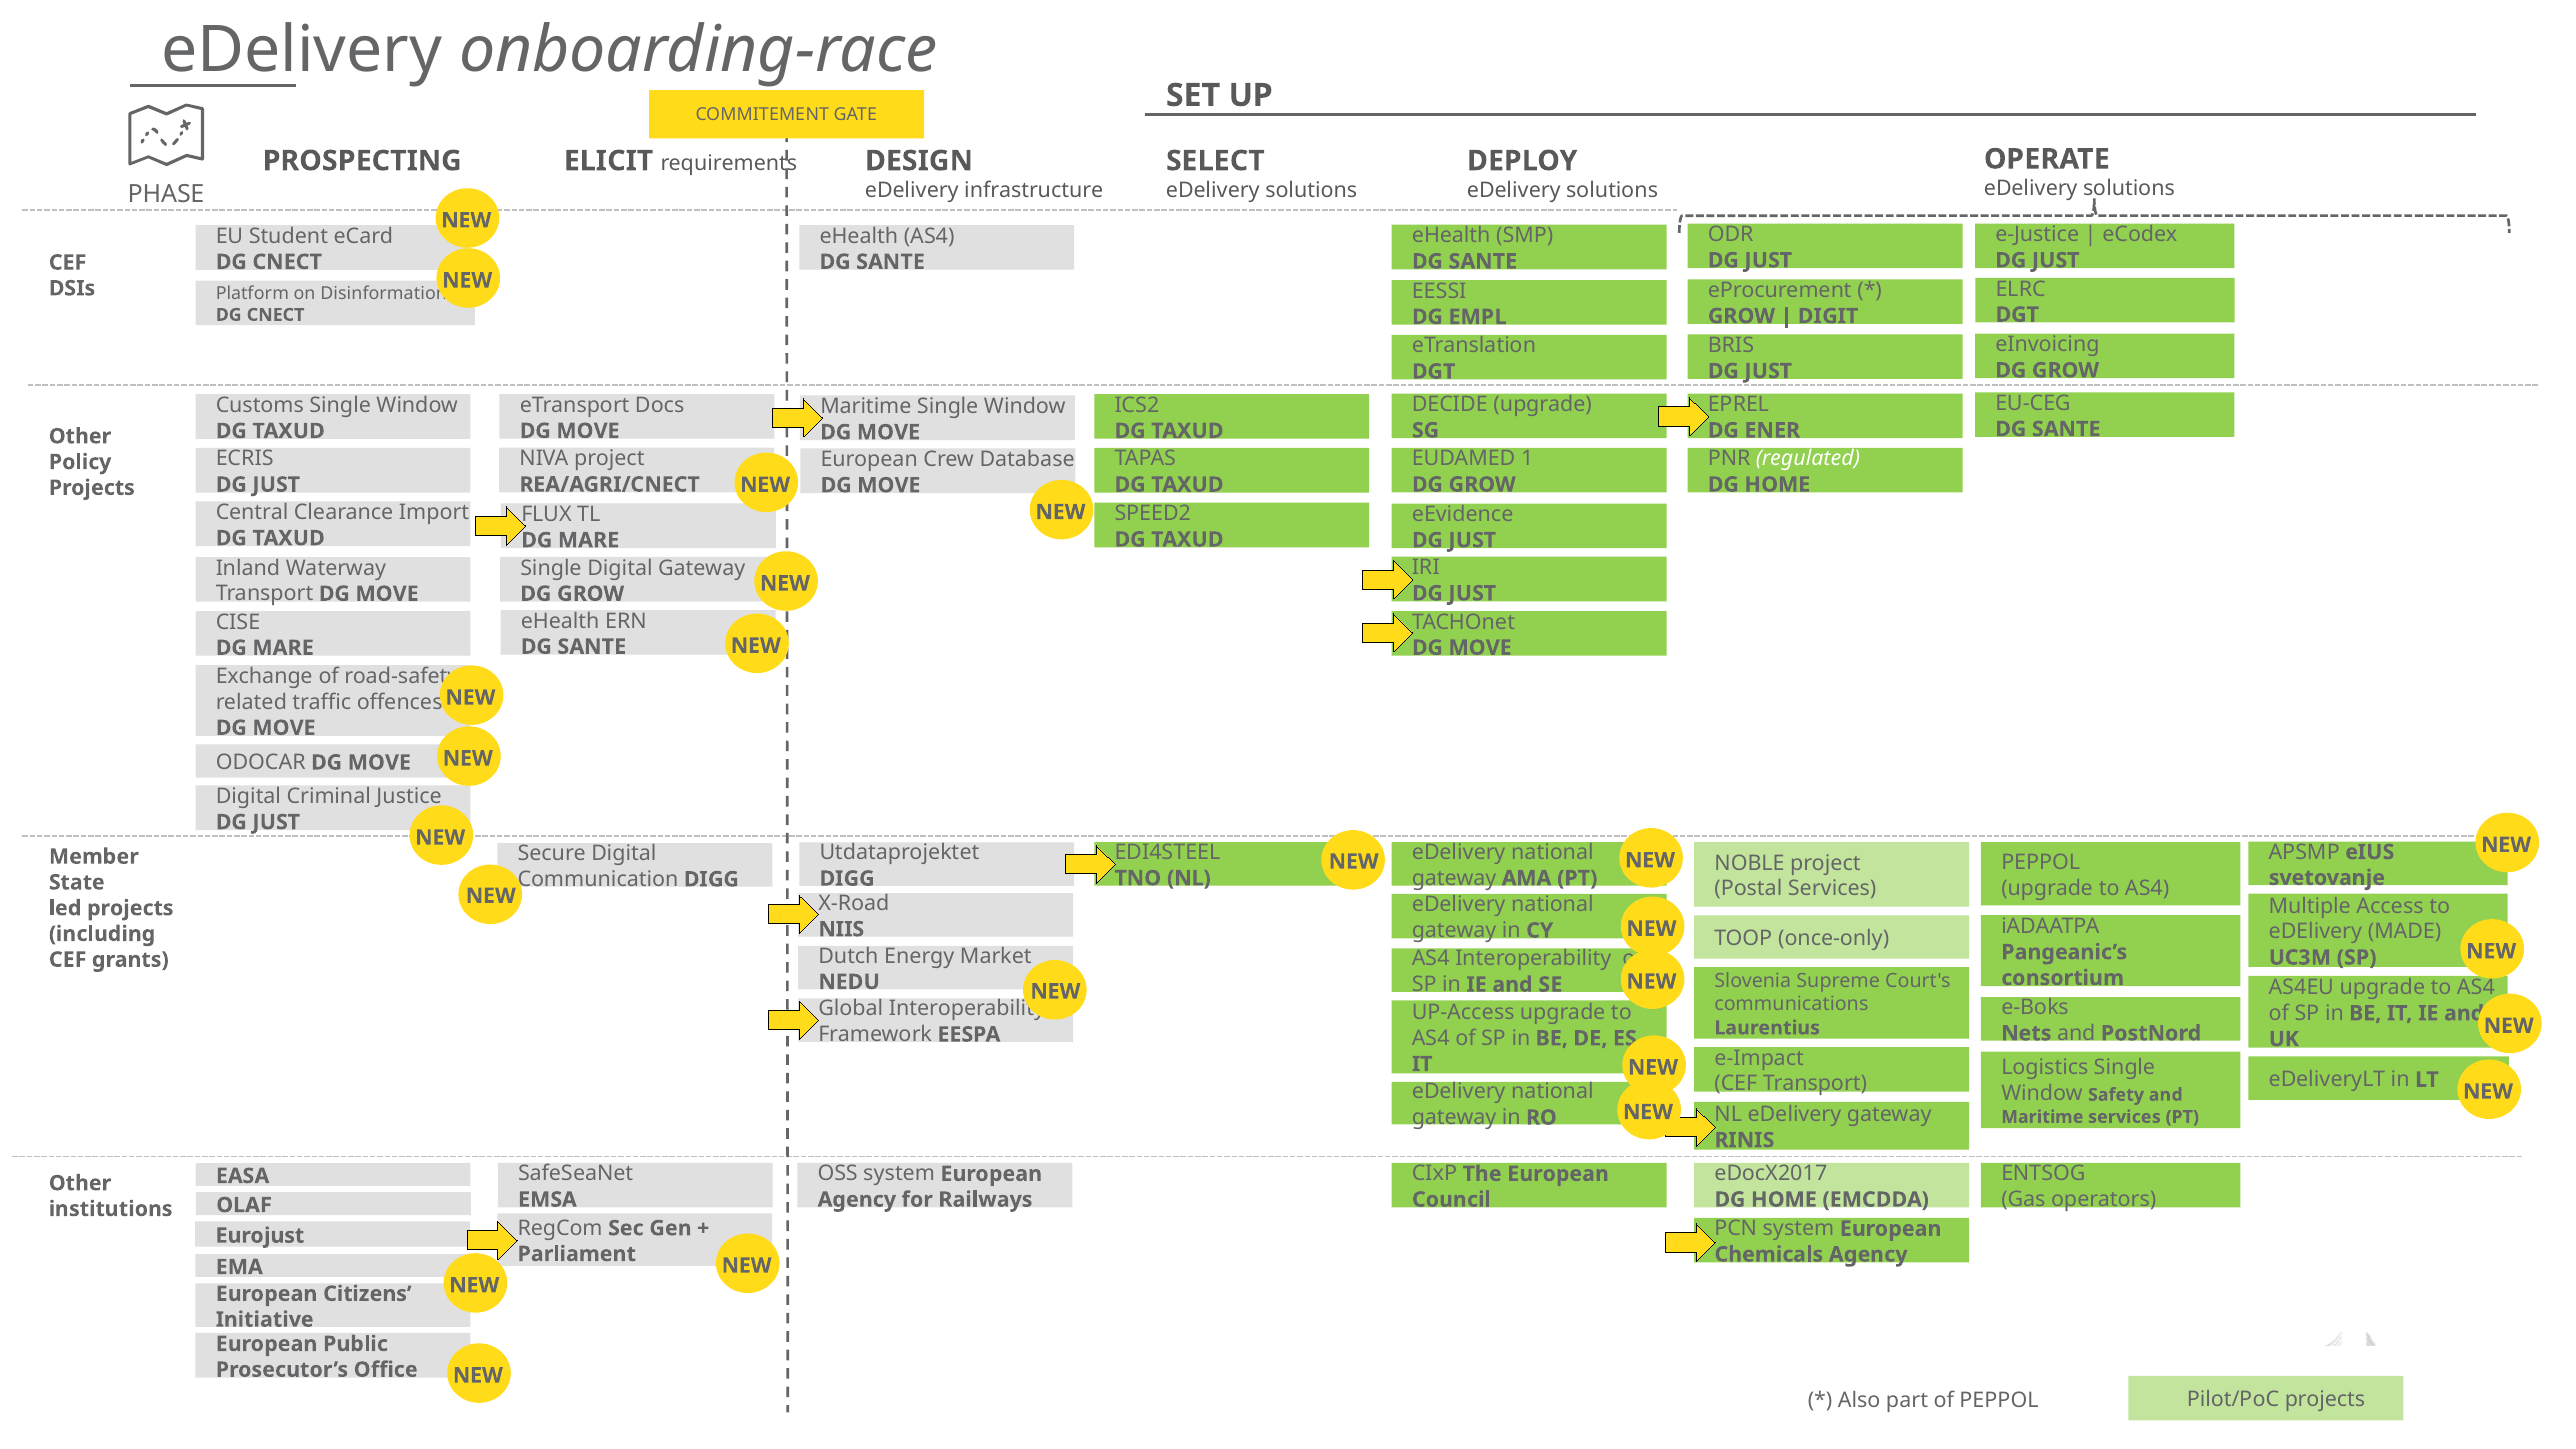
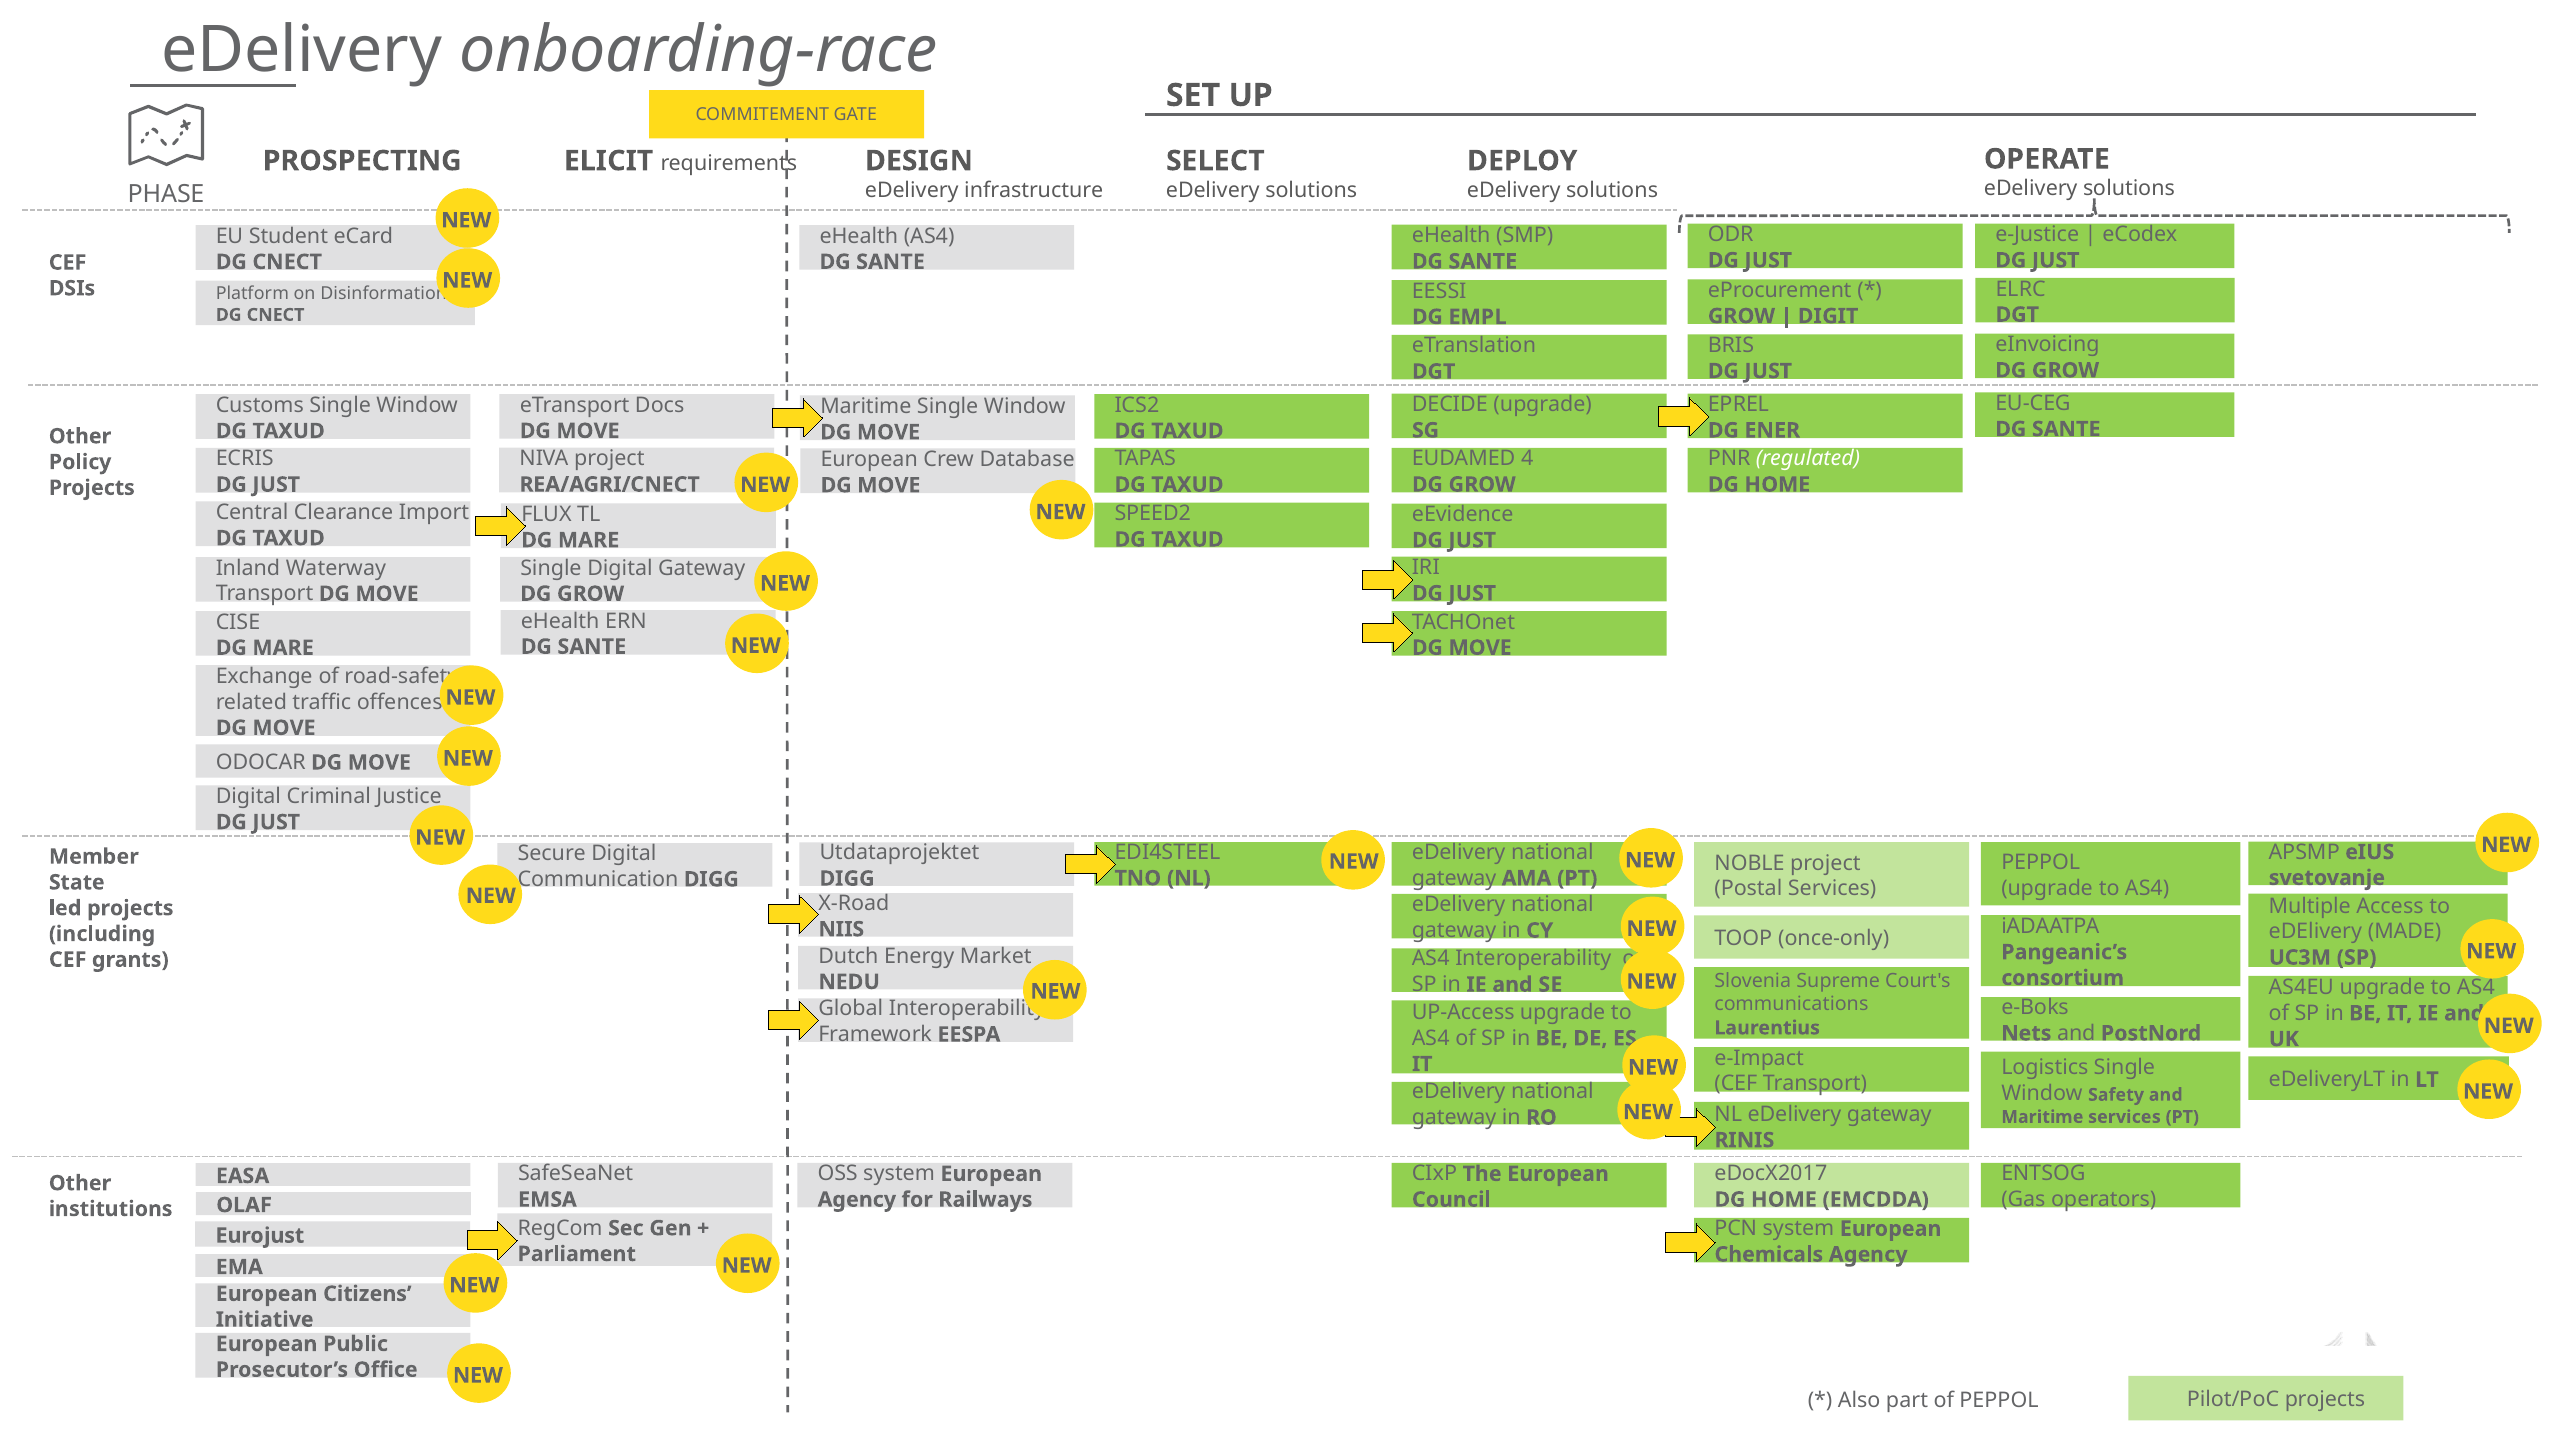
1: 1 -> 4
